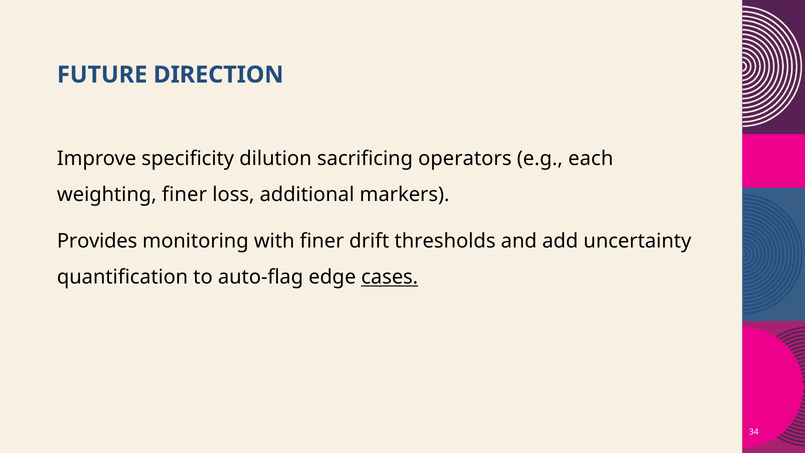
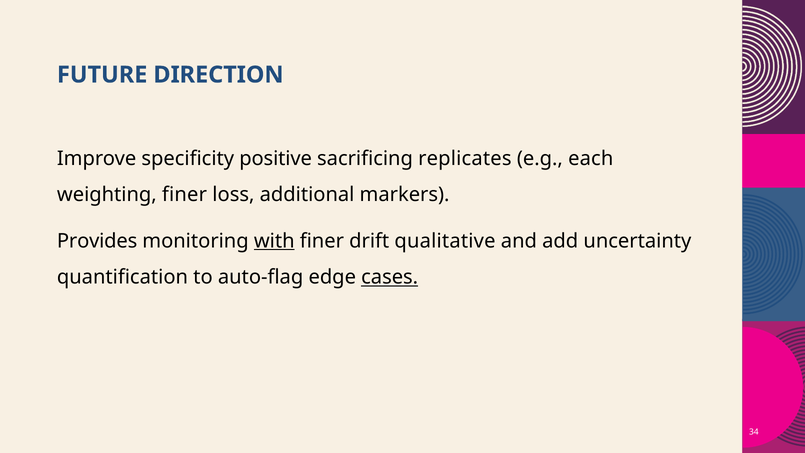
dilution: dilution -> positive
operators: operators -> replicates
with underline: none -> present
thresholds: thresholds -> qualitative
